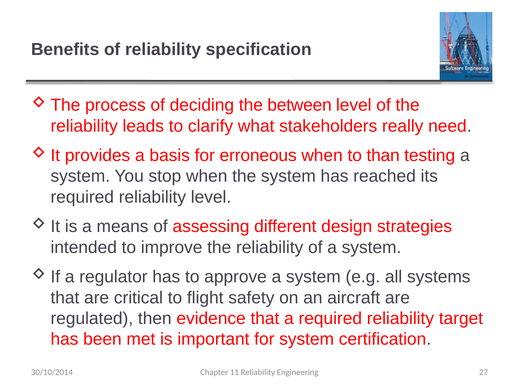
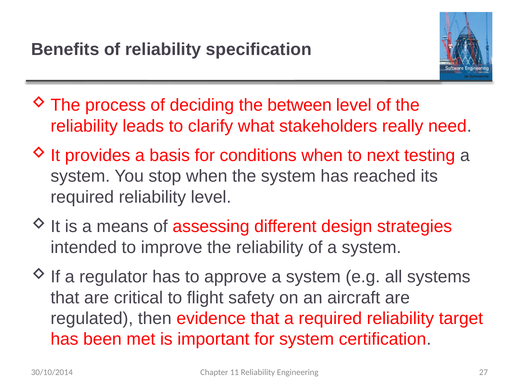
erroneous: erroneous -> conditions
than: than -> next
